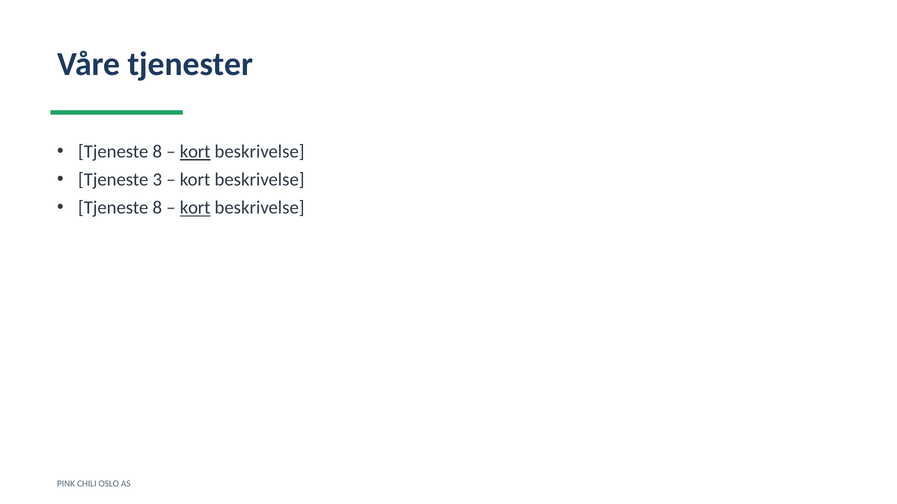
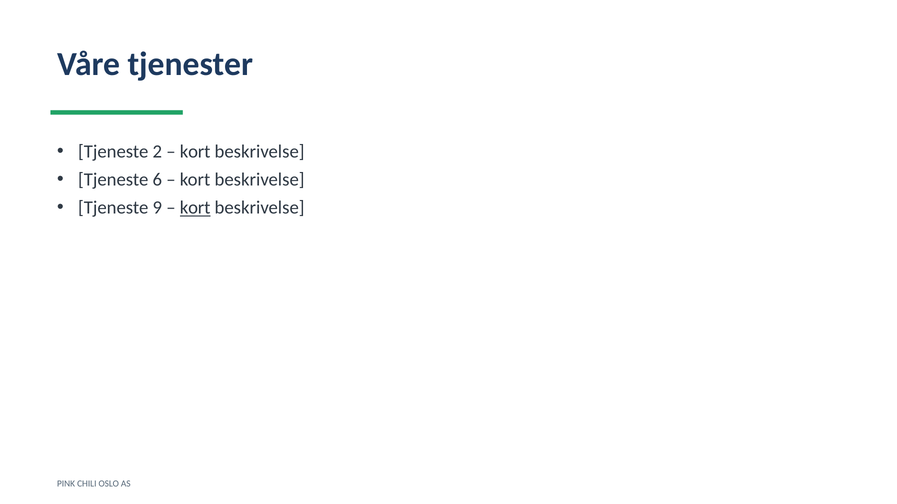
8 at (157, 152): 8 -> 2
kort at (195, 152) underline: present -> none
3: 3 -> 6
8 at (157, 208): 8 -> 9
